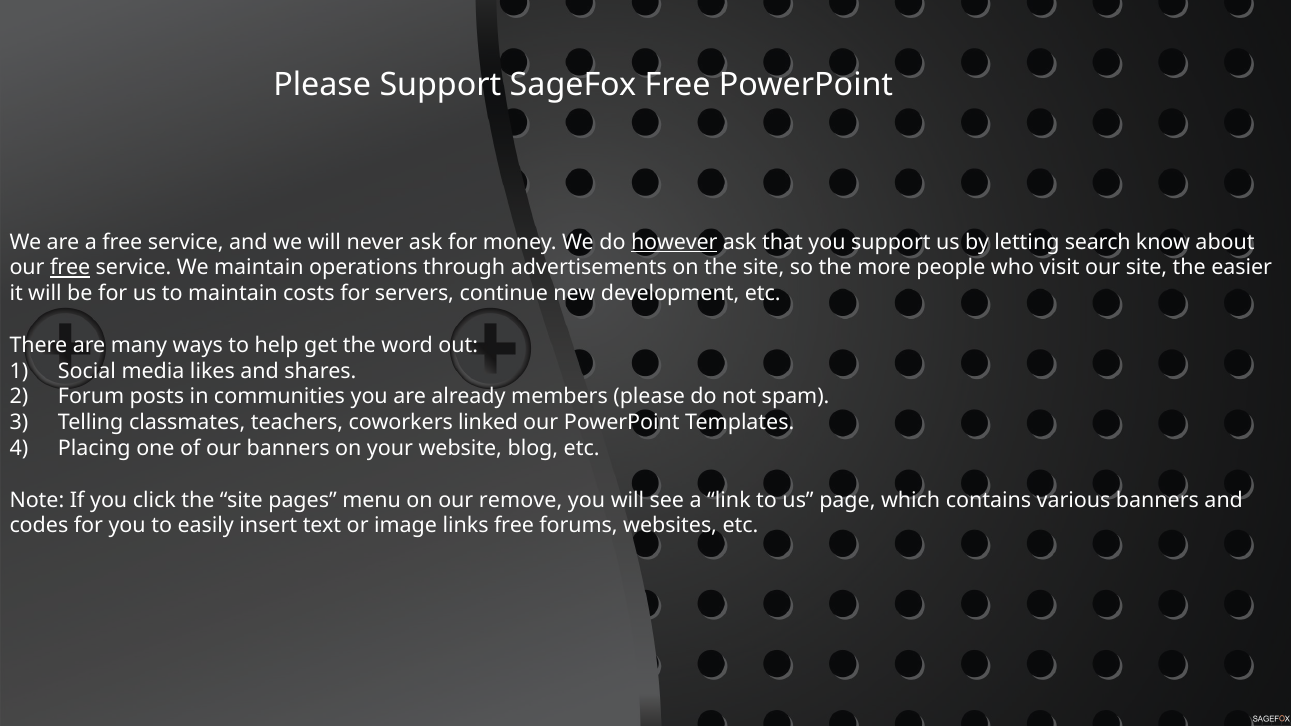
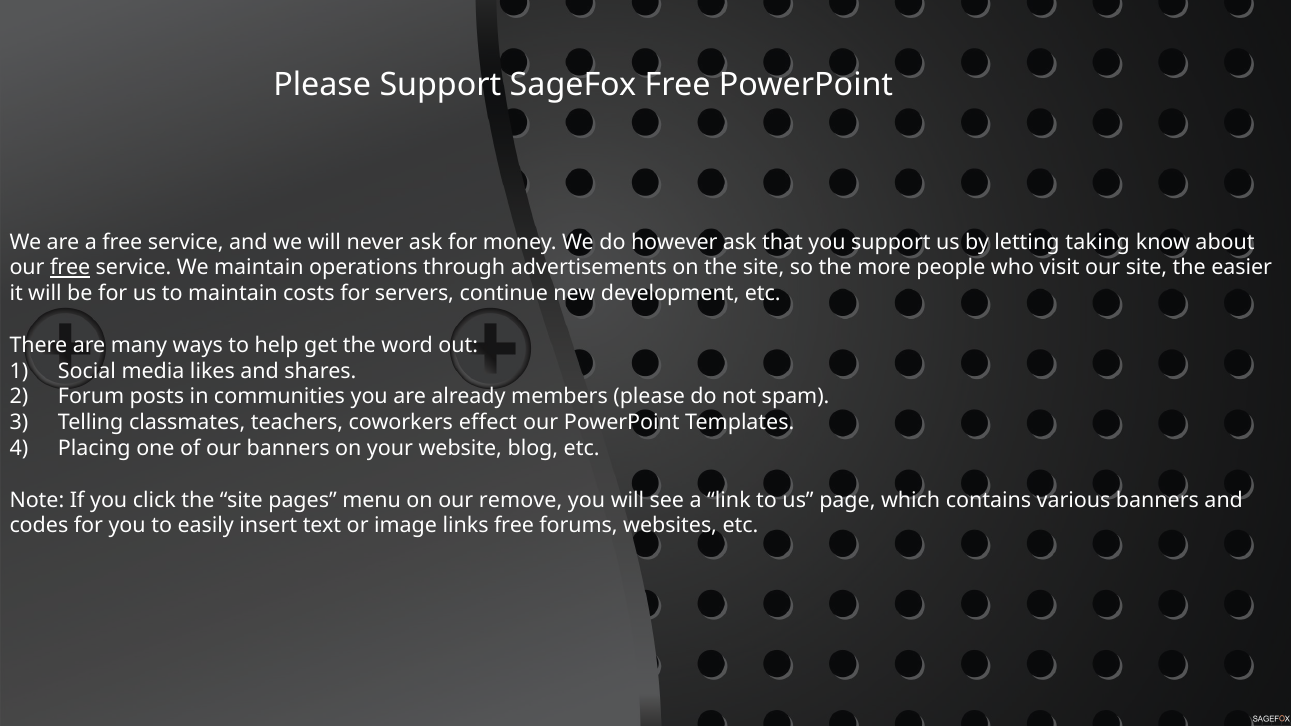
however underline: present -> none
search: search -> taking
linked: linked -> effect
